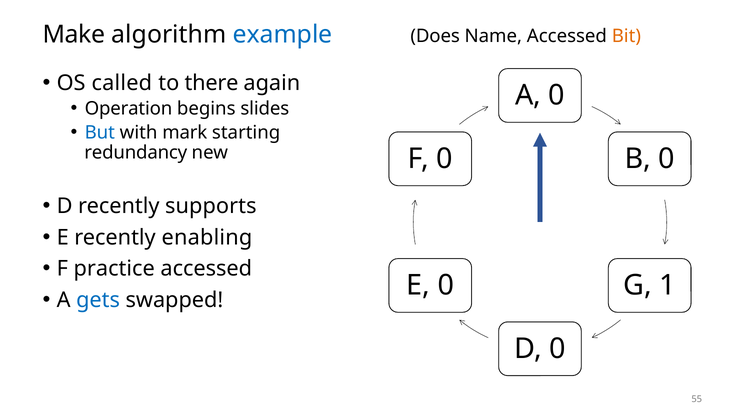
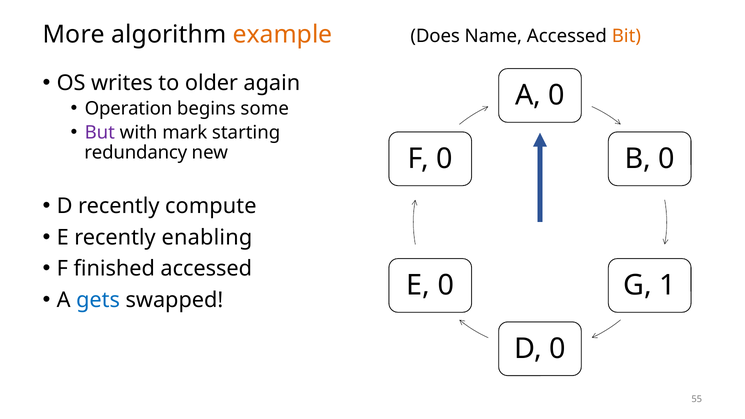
Make: Make -> More
example colour: blue -> orange
called: called -> writes
there: there -> older
slides: slides -> some
But colour: blue -> purple
supports: supports -> compute
practice: practice -> finished
